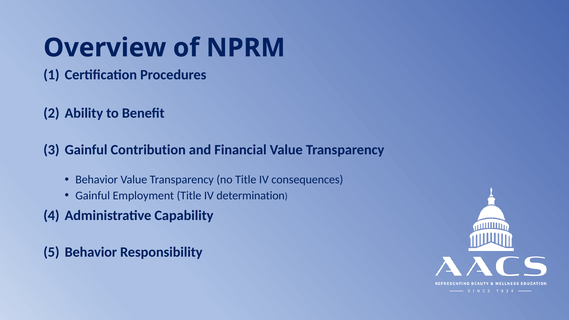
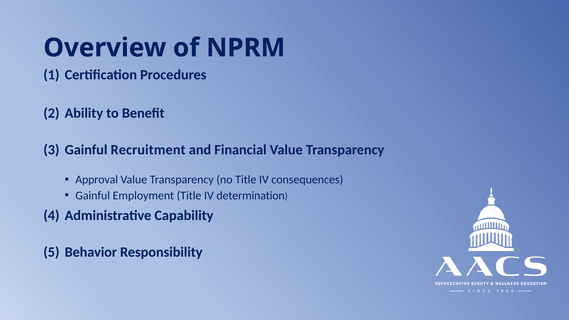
Contribution: Contribution -> Recruitment
Behavior at (97, 180): Behavior -> Approval
